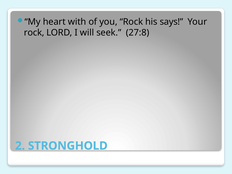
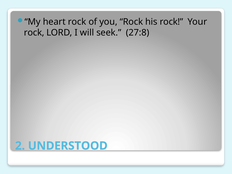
heart with: with -> rock
his says: says -> rock
STRONGHOLD: STRONGHOLD -> UNDERSTOOD
